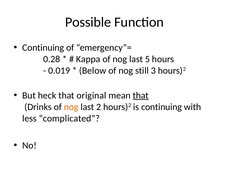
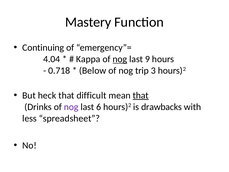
Possible: Possible -> Mastery
0.28: 0.28 -> 4.04
nog at (120, 59) underline: none -> present
5: 5 -> 9
0.019: 0.019 -> 0.718
still: still -> trip
original: original -> difficult
nog at (71, 107) colour: orange -> purple
2: 2 -> 6
is continuing: continuing -> drawbacks
complicated: complicated -> spreadsheet
